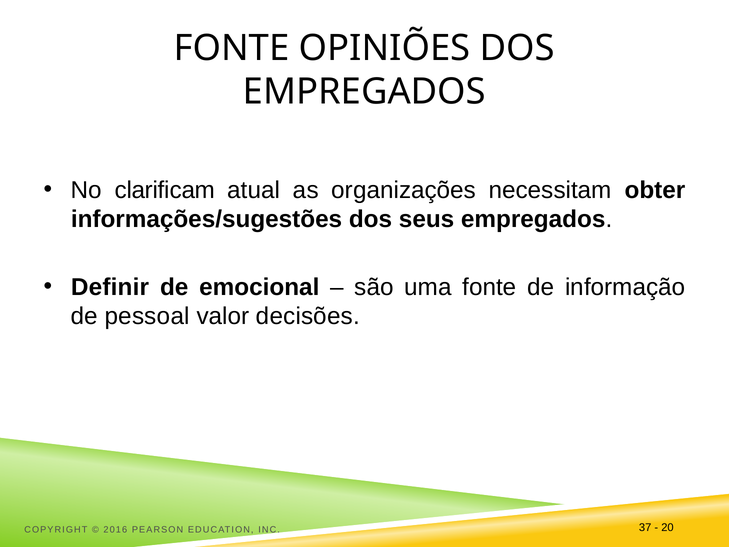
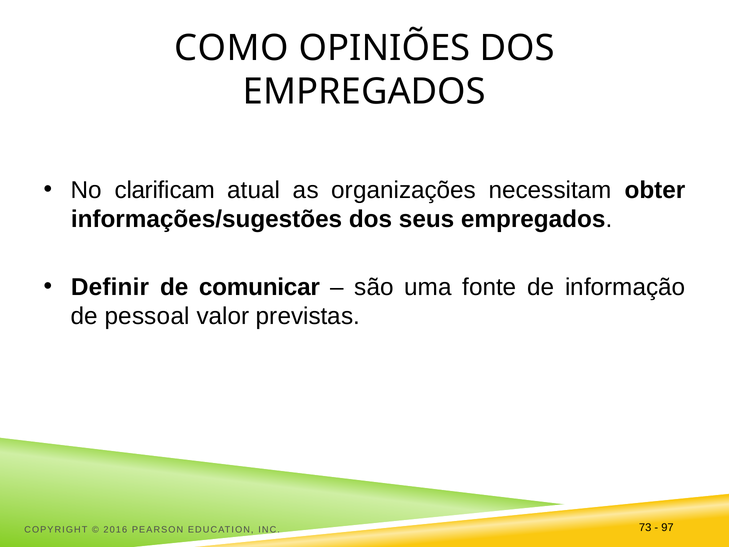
FONTE at (232, 48): FONTE -> COMO
emocional: emocional -> comunicar
decisões: decisões -> previstas
37: 37 -> 73
20: 20 -> 97
